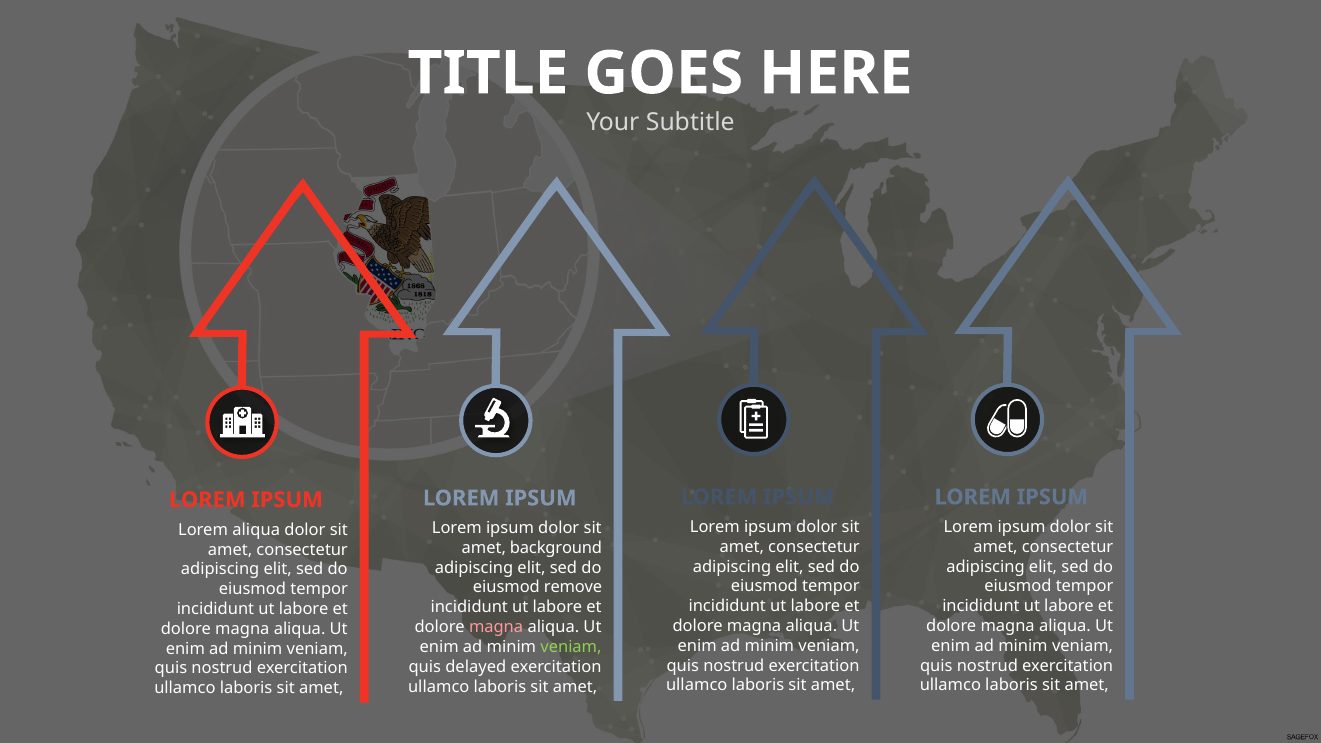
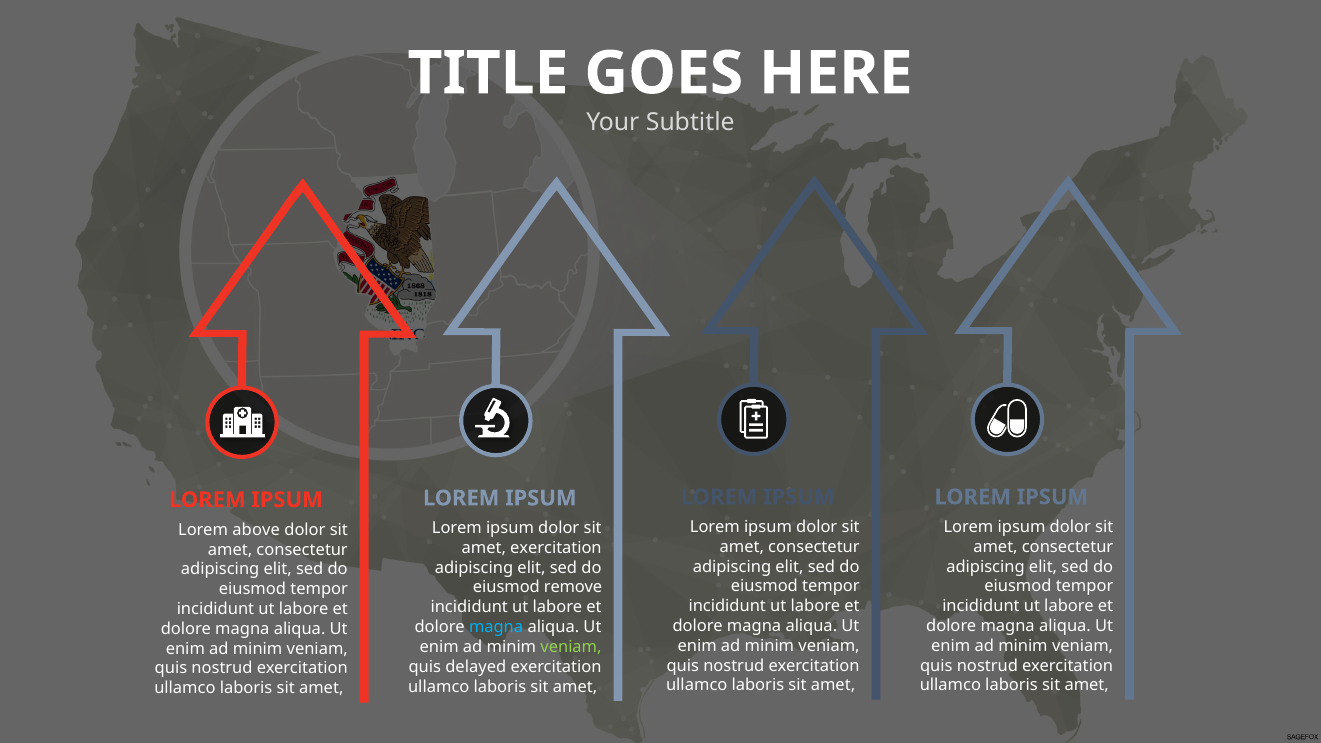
Lorem aliqua: aliqua -> above
amet background: background -> exercitation
magna at (496, 627) colour: pink -> light blue
